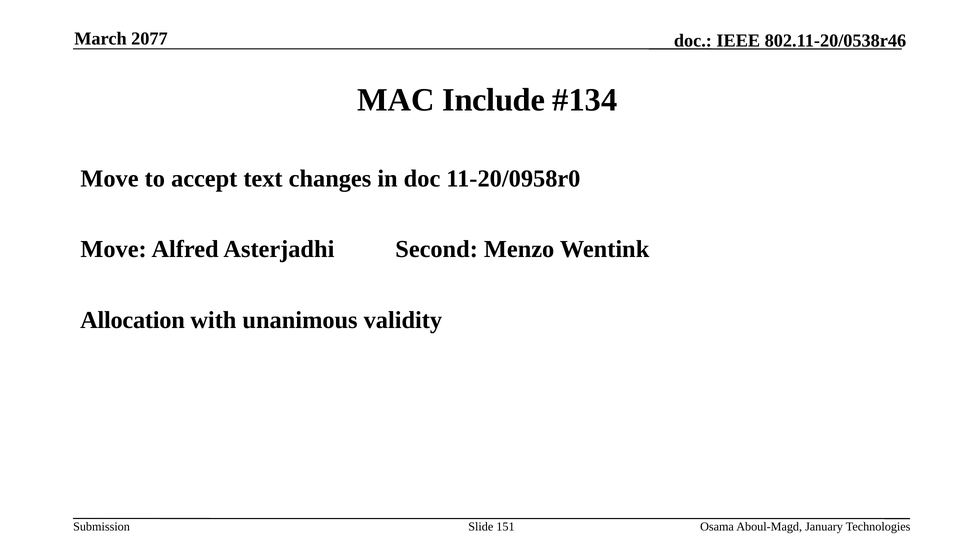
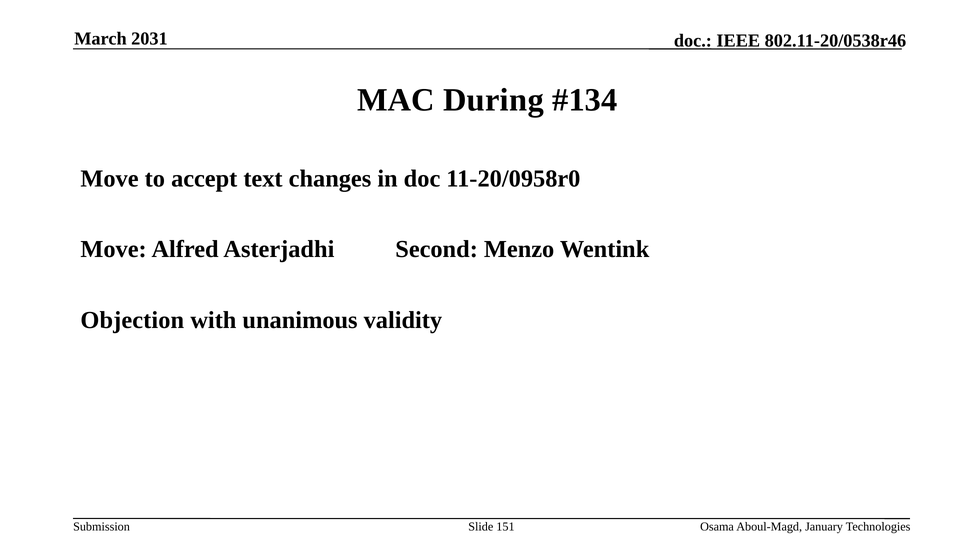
2077: 2077 -> 2031
Include: Include -> During
Allocation: Allocation -> Objection
